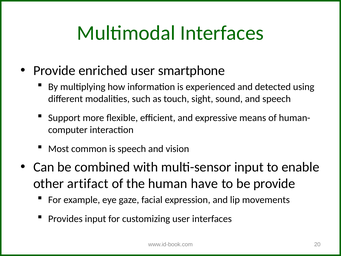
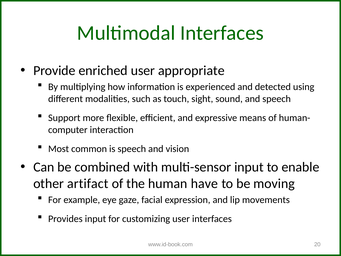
smartphone: smartphone -> appropriate
be provide: provide -> moving
